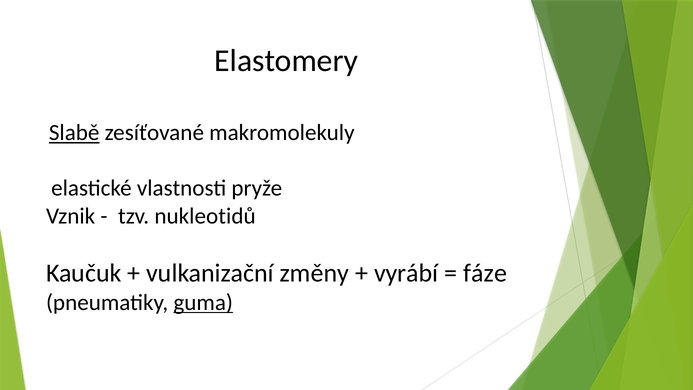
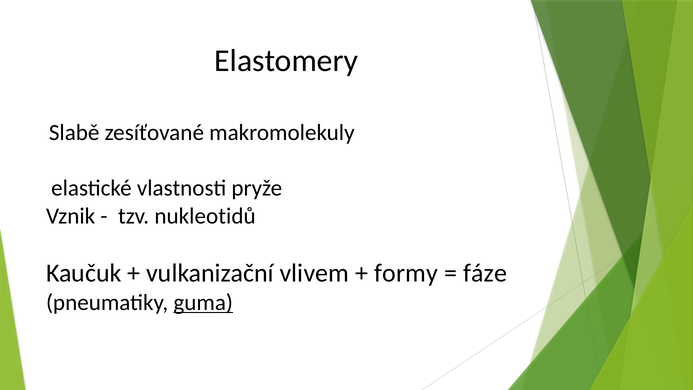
Slabě underline: present -> none
změny: změny -> vlivem
vyrábí: vyrábí -> formy
